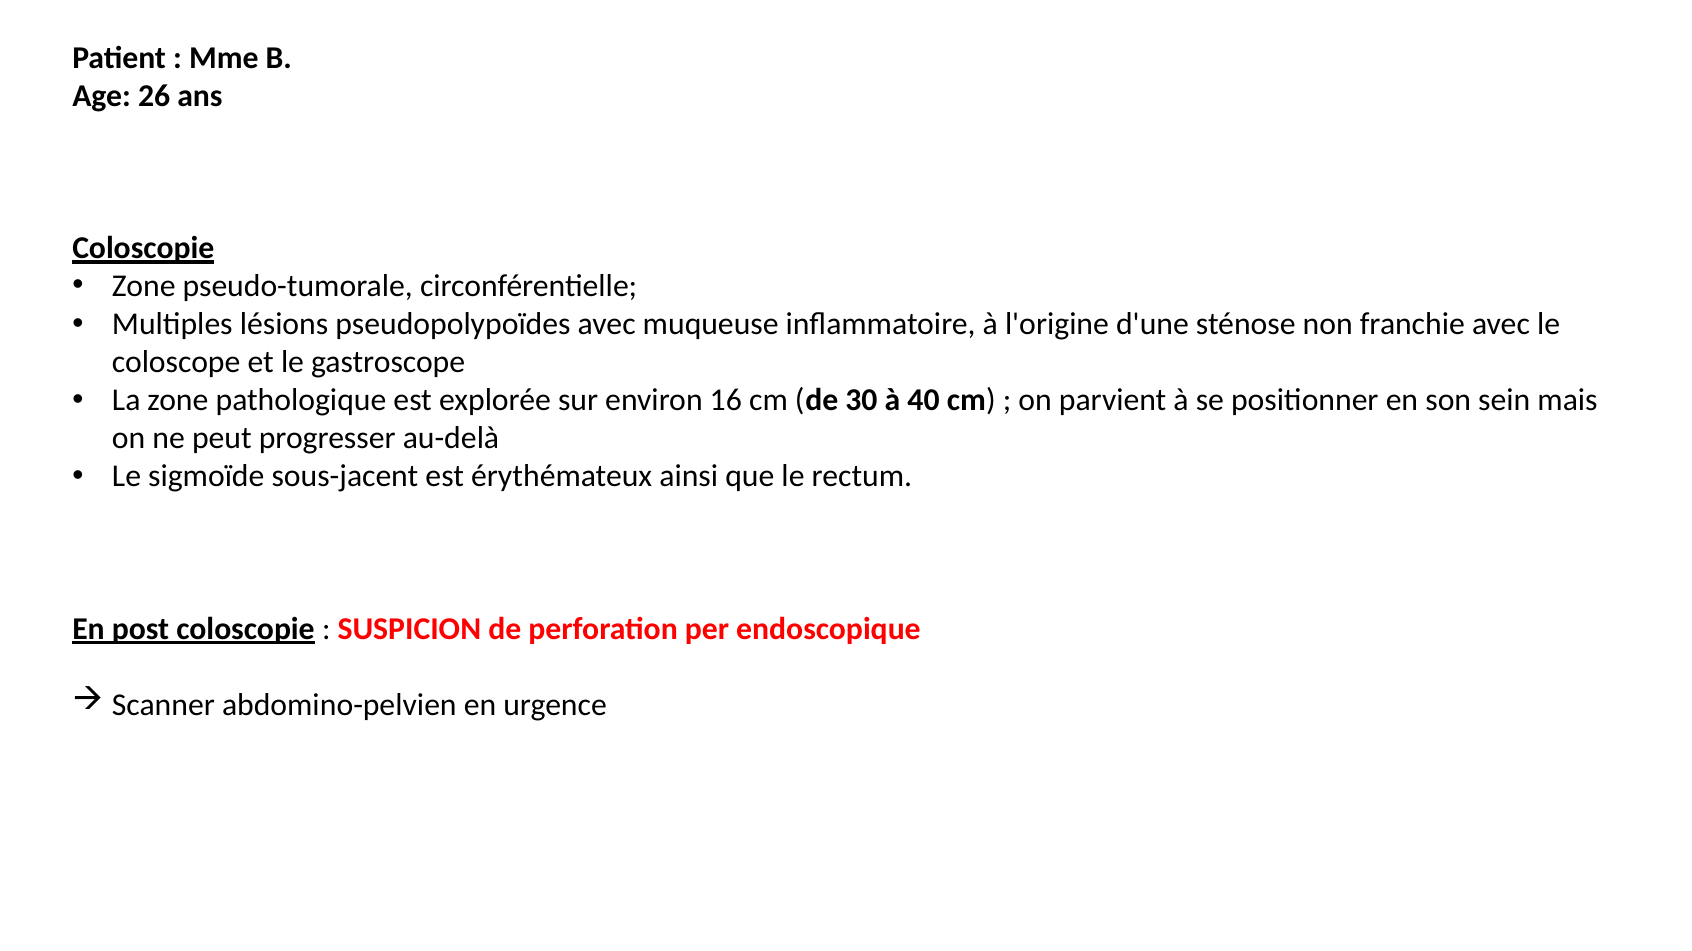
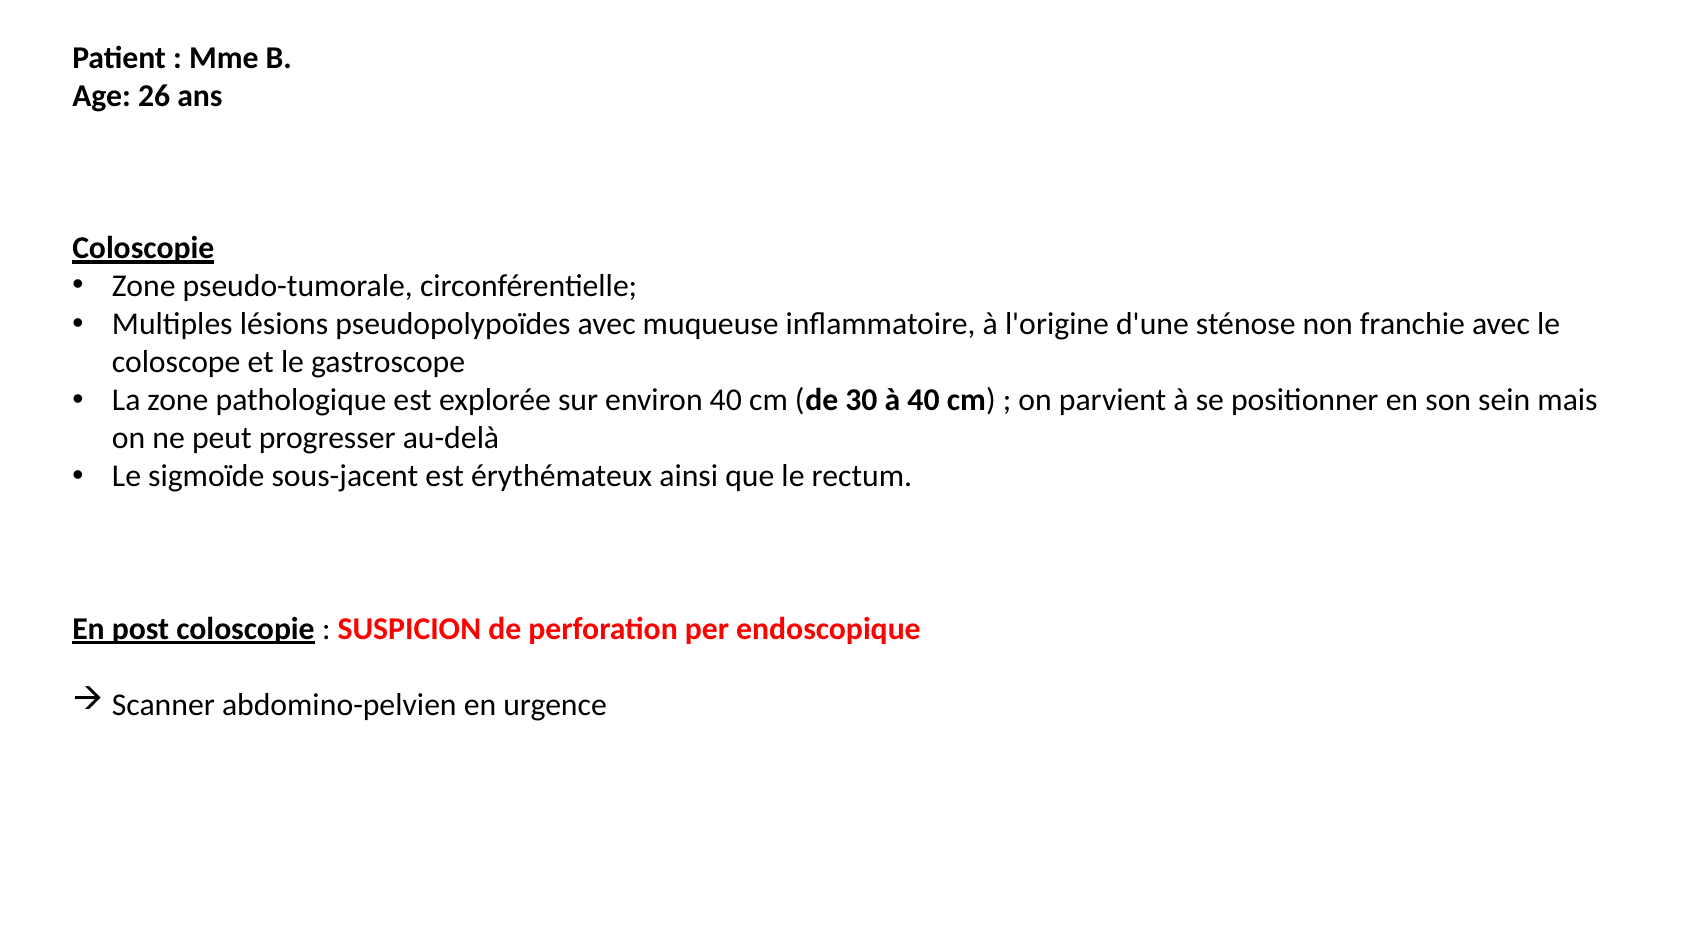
environ 16: 16 -> 40
